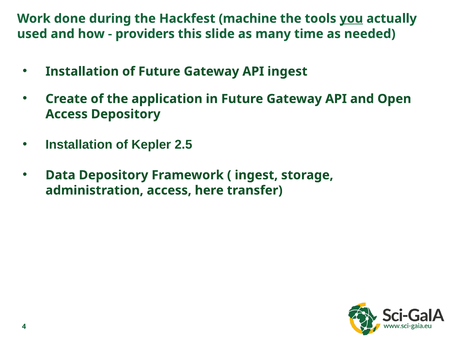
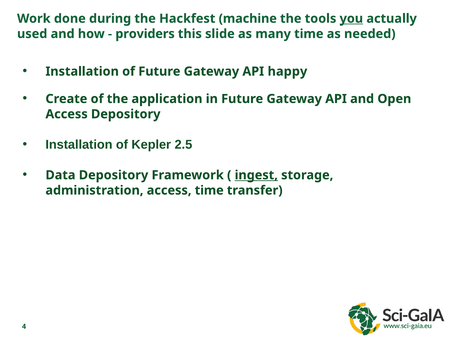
API ingest: ingest -> happy
ingest at (256, 175) underline: none -> present
access here: here -> time
